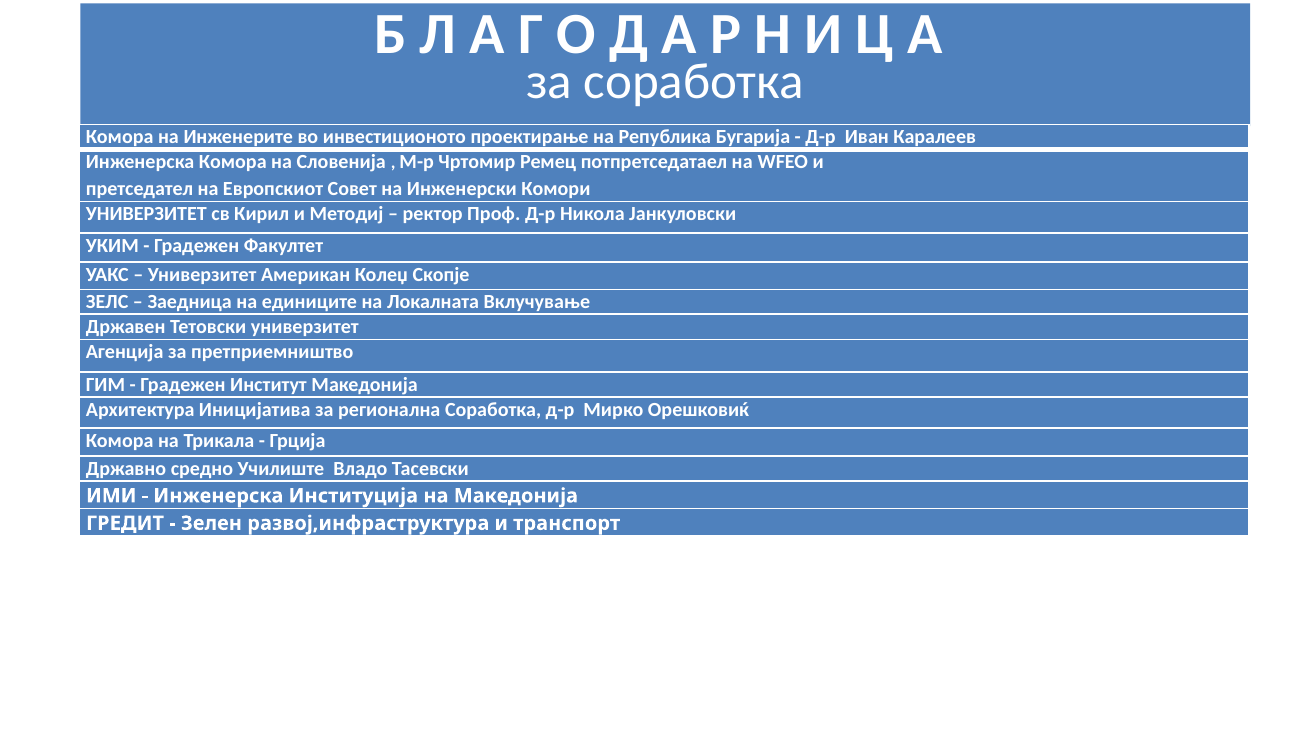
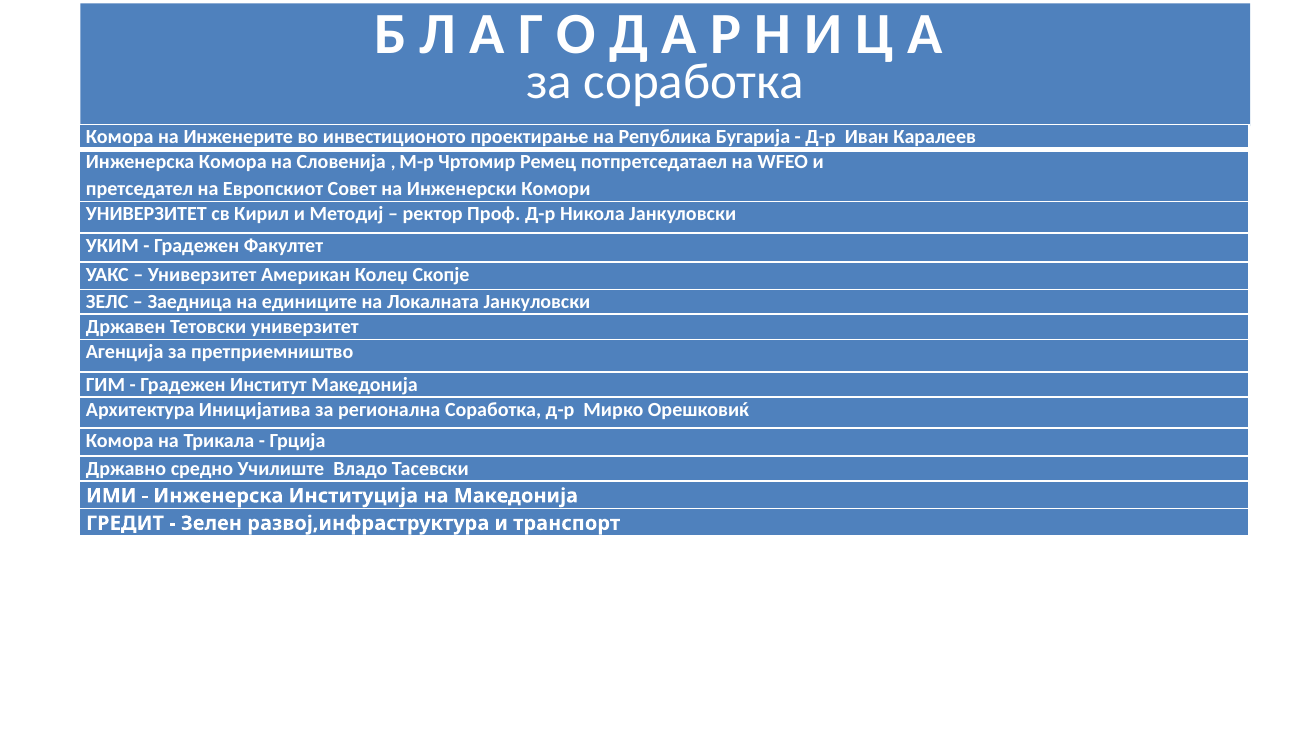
Локалната Вклучување: Вклучување -> Јанкуловски
